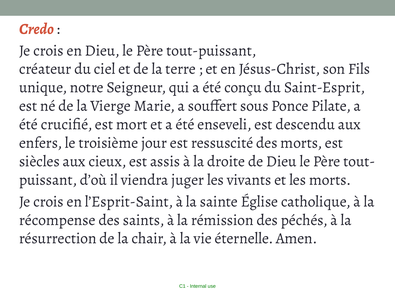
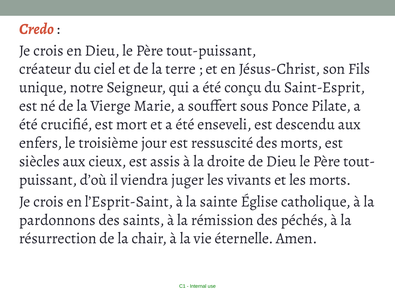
récompense: récompense -> pardonnons
